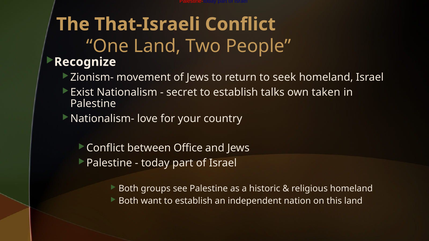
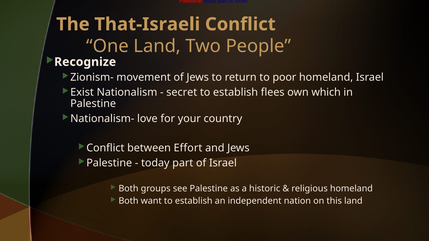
seek: seek -> poor
talks: talks -> flees
taken: taken -> which
Office: Office -> Effort
